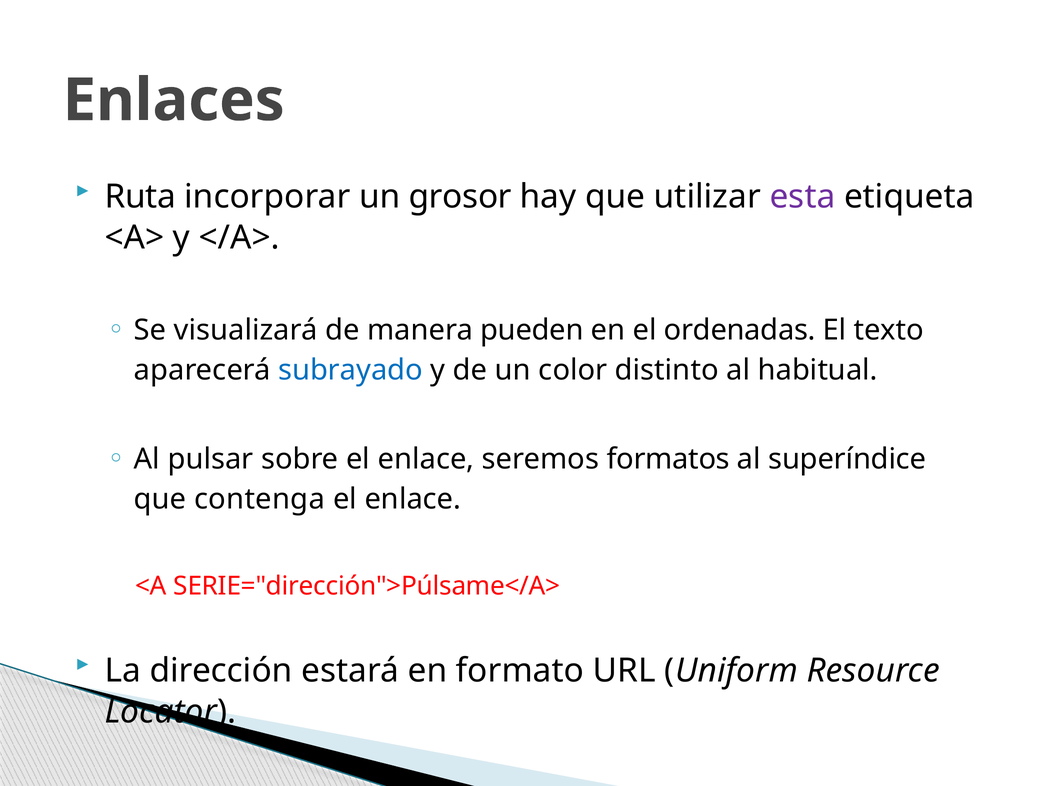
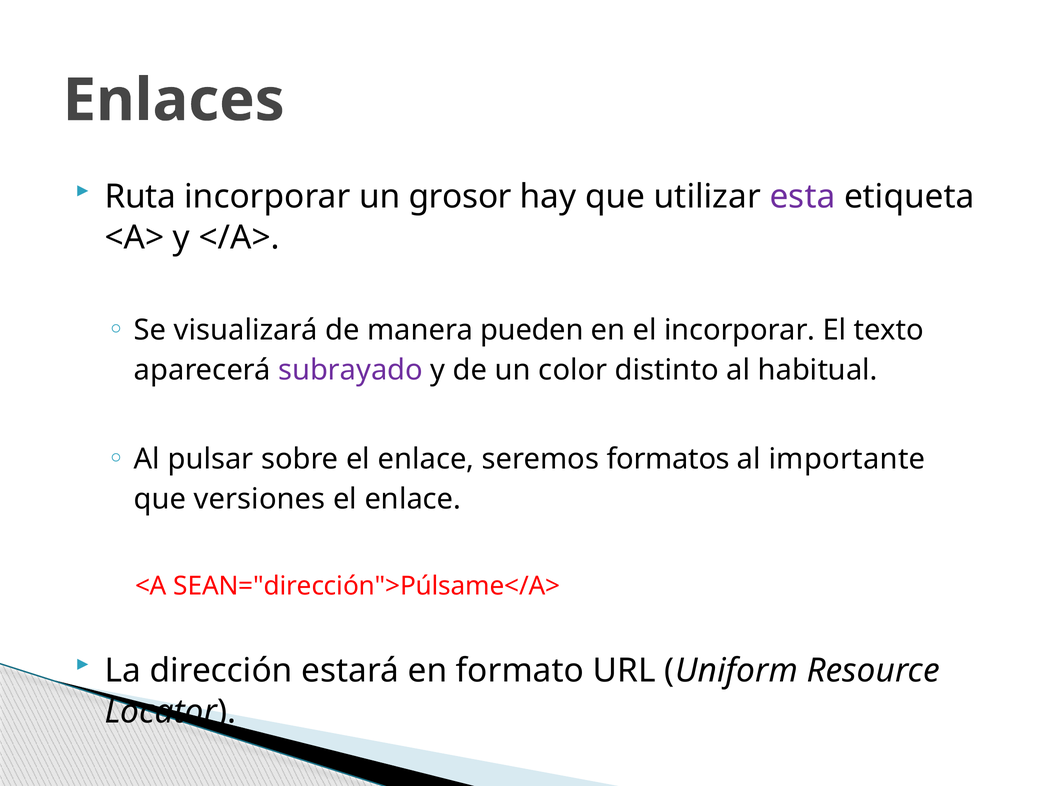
el ordenadas: ordenadas -> incorporar
subrayado colour: blue -> purple
superíndice: superíndice -> importante
contenga: contenga -> versiones
SERIE="dirección">Púlsame</A>: SERIE="dirección">Púlsame</A> -> SEAN="dirección">Púlsame</A>
